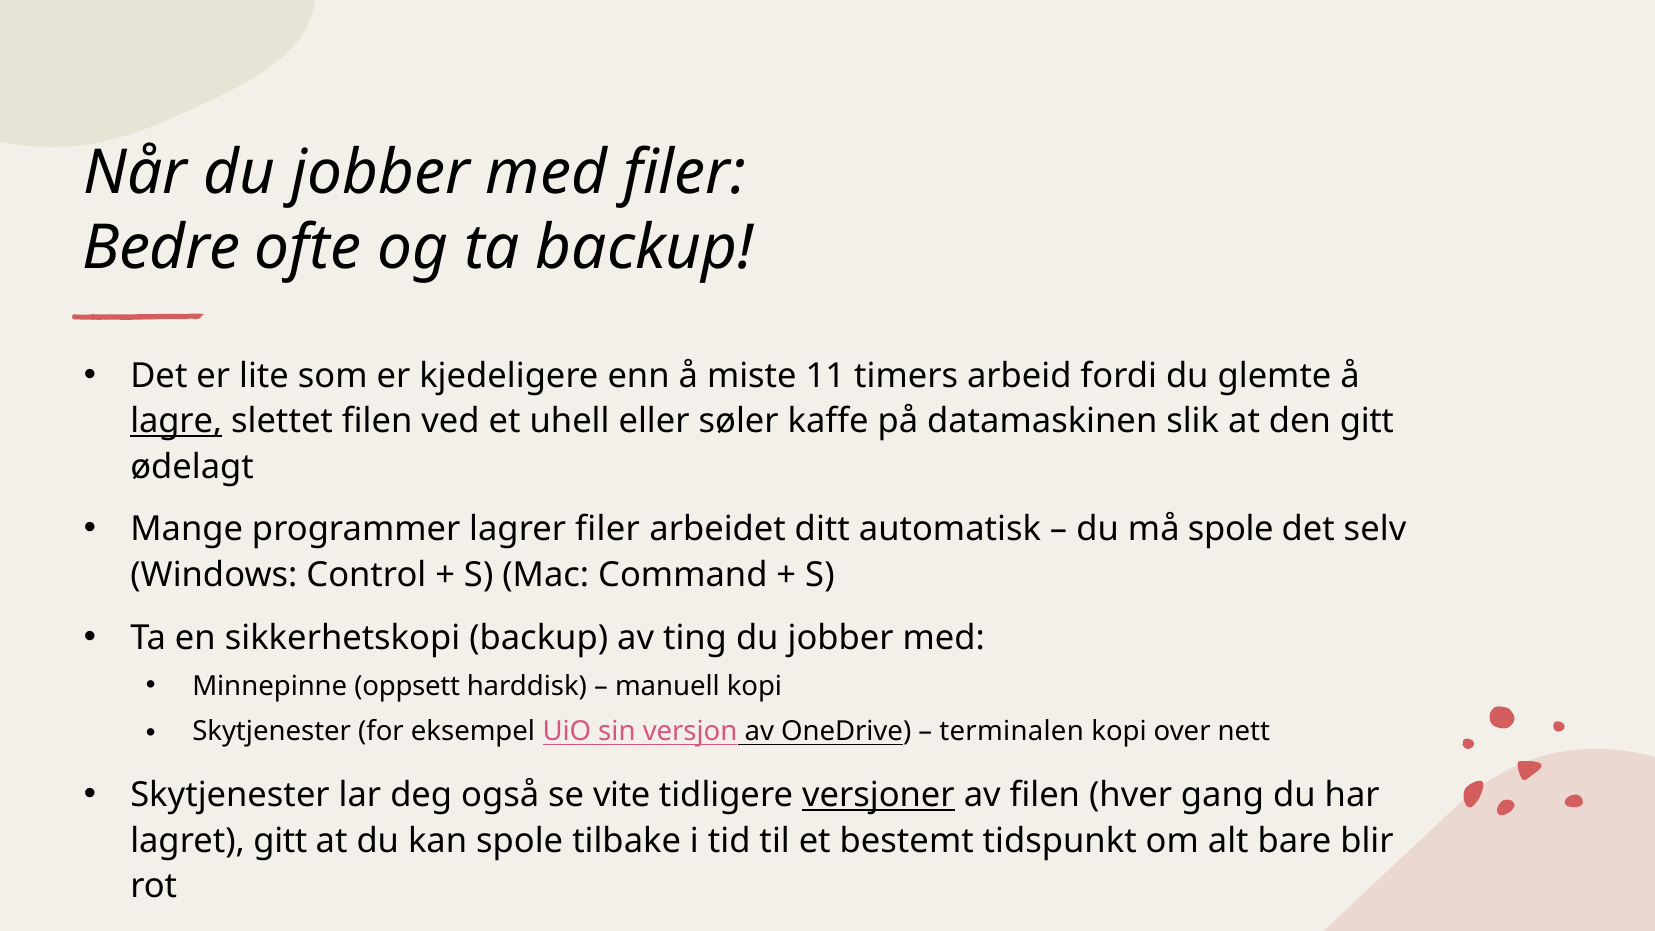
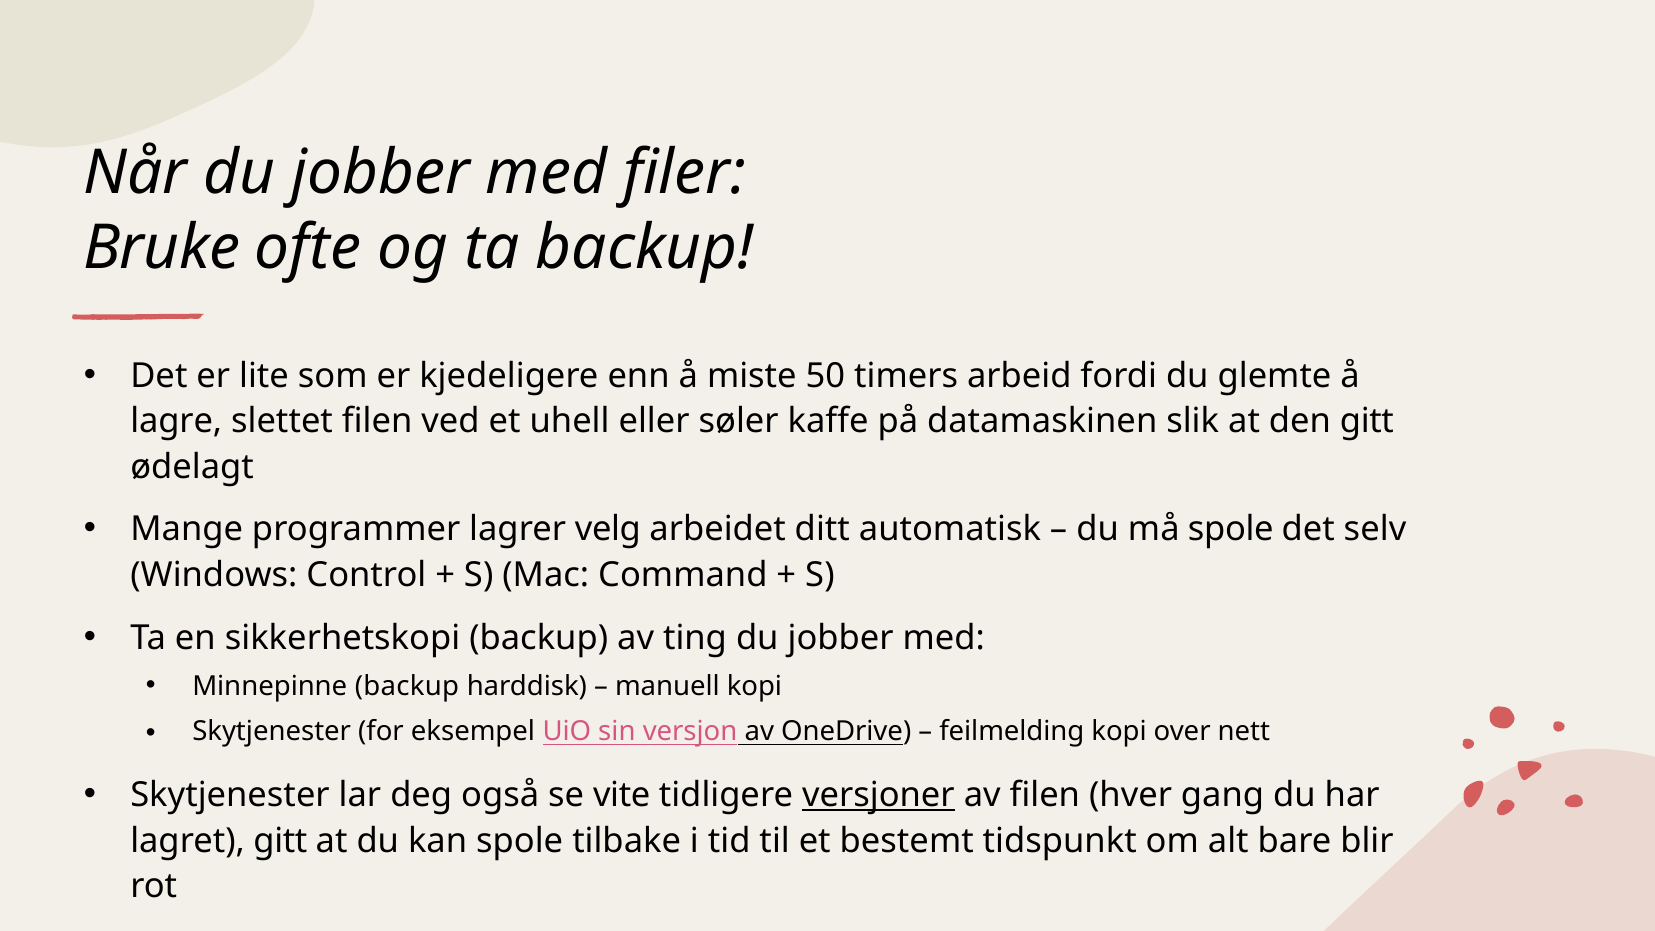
Bedre: Bedre -> Bruke
11: 11 -> 50
lagre underline: present -> none
lagrer filer: filer -> velg
Minnepinne oppsett: oppsett -> backup
terminalen: terminalen -> feilmelding
